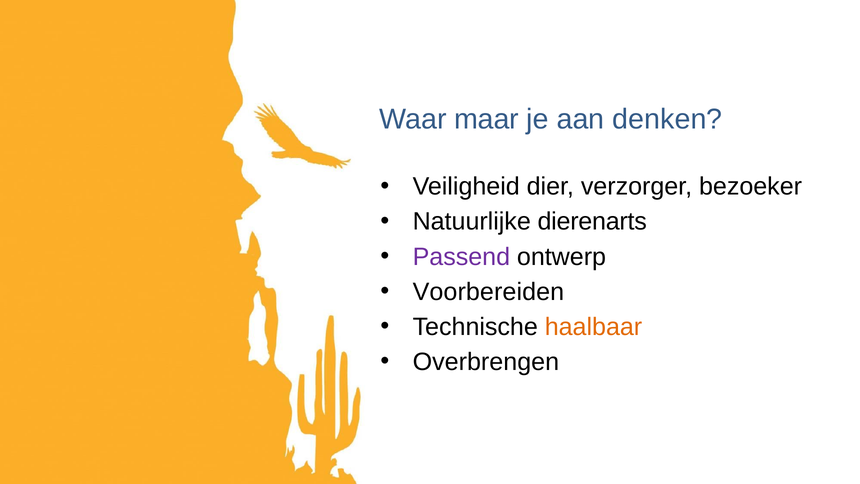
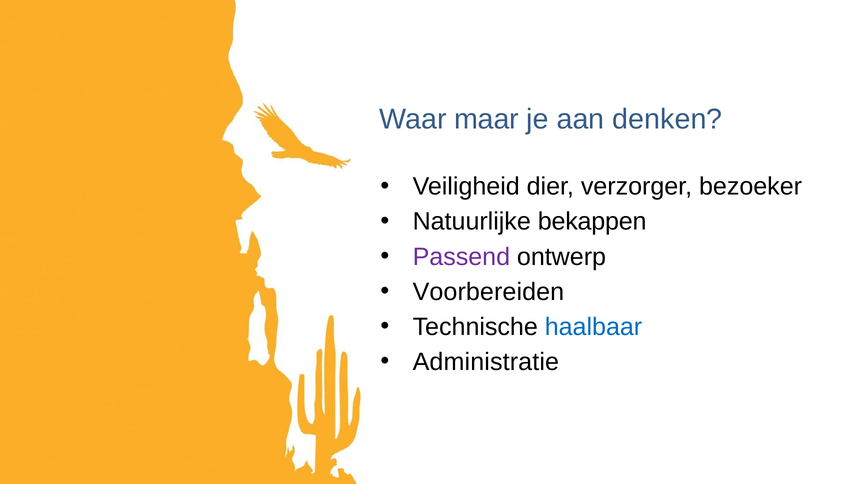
dierenarts: dierenarts -> bekappen
haalbaar colour: orange -> blue
Overbrengen: Overbrengen -> Administratie
